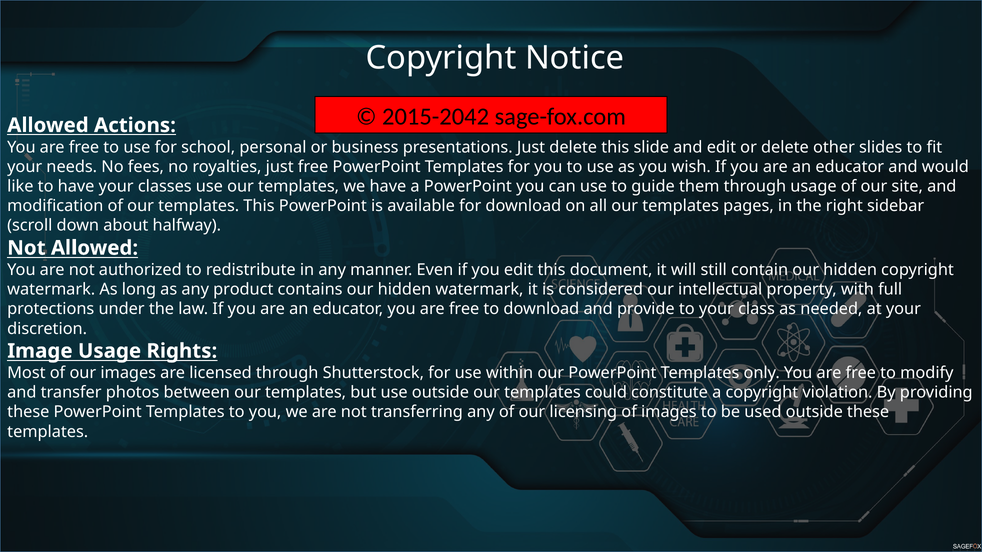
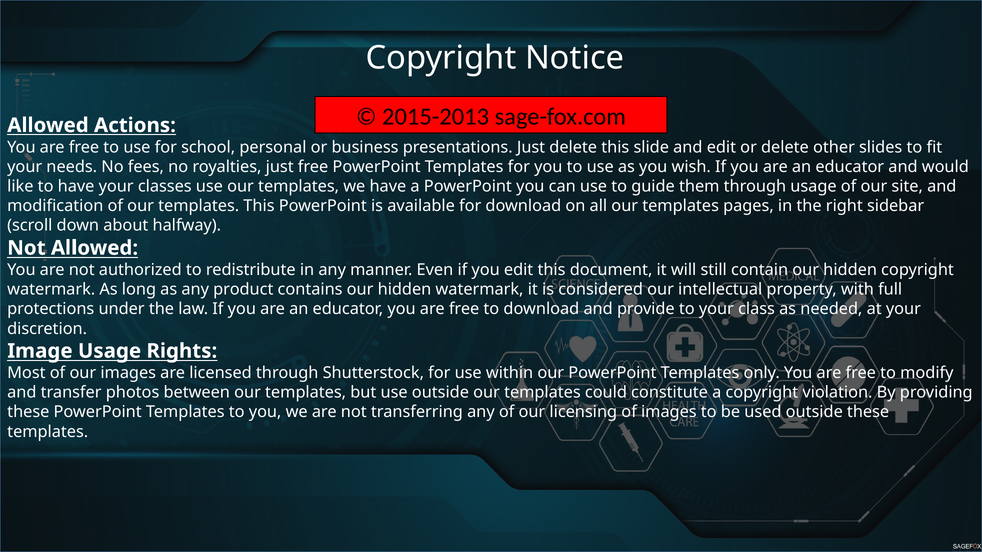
2015-2042: 2015-2042 -> 2015-2013
